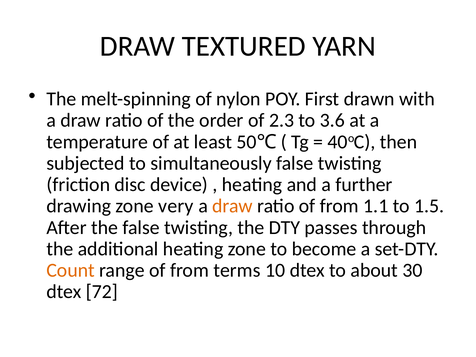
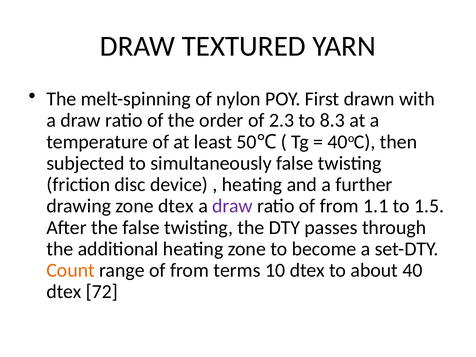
3.6: 3.6 -> 8.3
zone very: very -> dtex
draw at (233, 206) colour: orange -> purple
about 30: 30 -> 40
